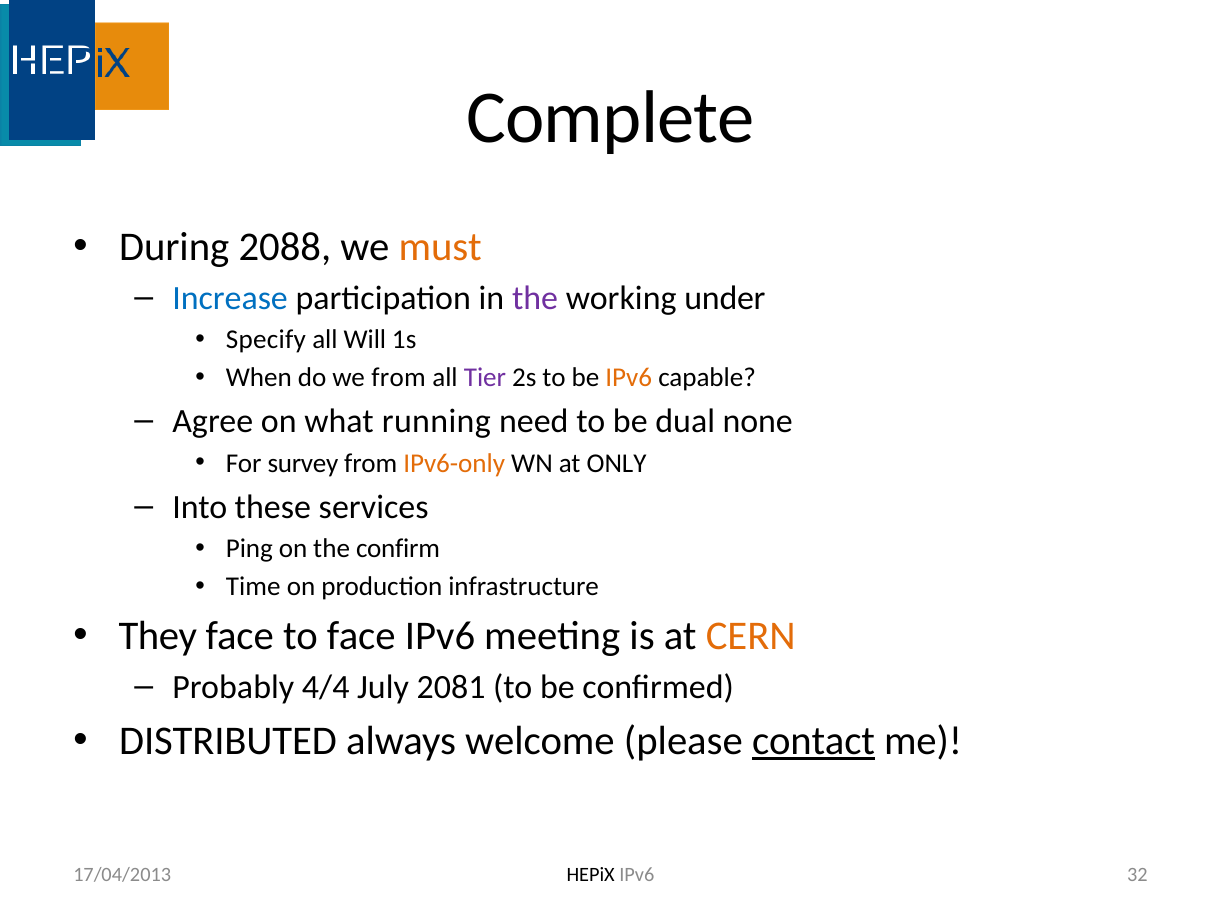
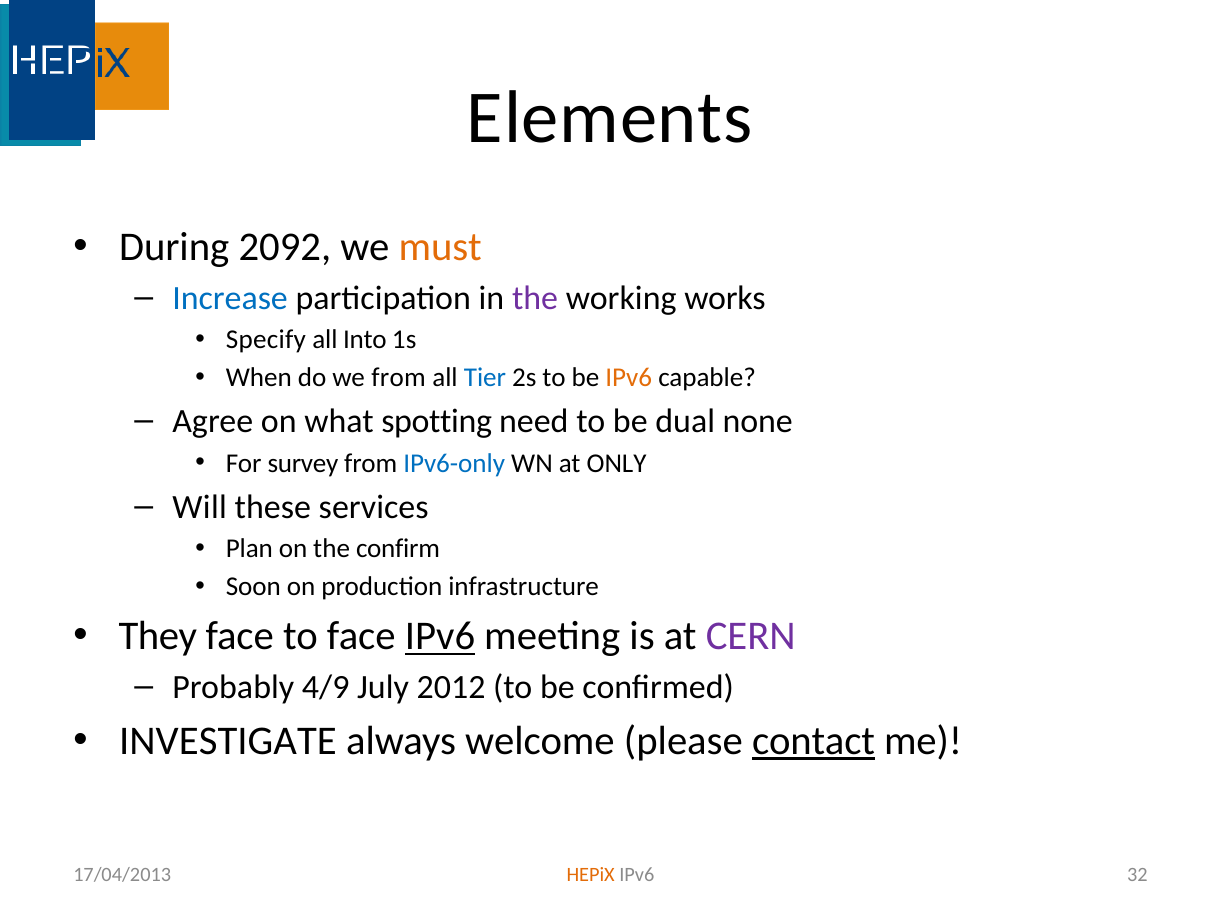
Complete: Complete -> Elements
2088: 2088 -> 2092
under: under -> works
Will: Will -> Into
Tier colour: purple -> blue
running: running -> spotting
IPv6-only colour: orange -> blue
Into: Into -> Will
Ping: Ping -> Plan
Time: Time -> Soon
IPv6 at (440, 636) underline: none -> present
CERN colour: orange -> purple
4/4: 4/4 -> 4/9
2081: 2081 -> 2012
DISTRIBUTED: DISTRIBUTED -> INVESTIGATE
HEPiX colour: black -> orange
